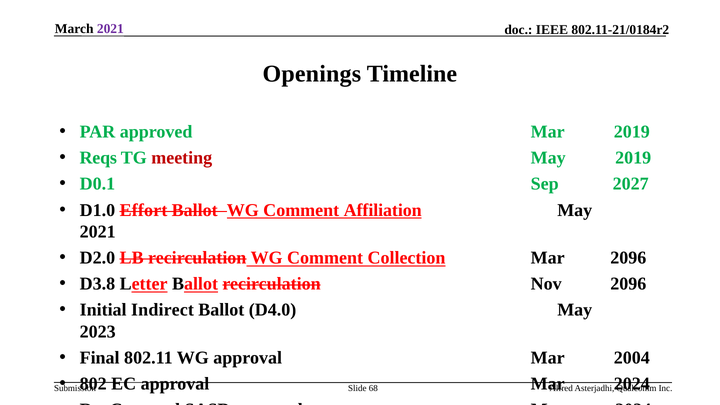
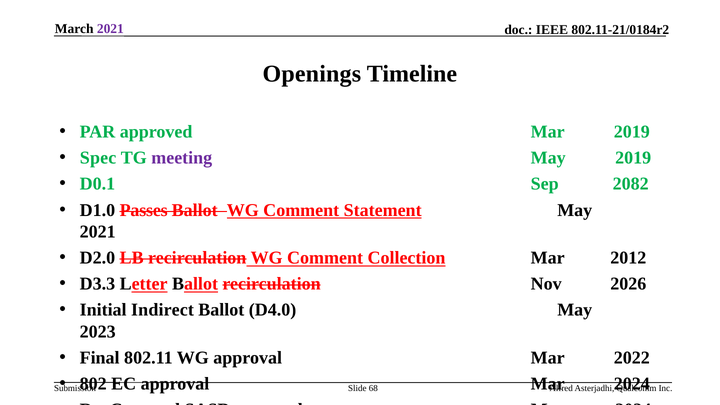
Reqs: Reqs -> Spec
meeting colour: red -> purple
2027: 2027 -> 2082
Effort: Effort -> Passes
Affiliation: Affiliation -> Statement
Mar 2096: 2096 -> 2012
D3.8: D3.8 -> D3.3
Nov 2096: 2096 -> 2026
2004: 2004 -> 2022
